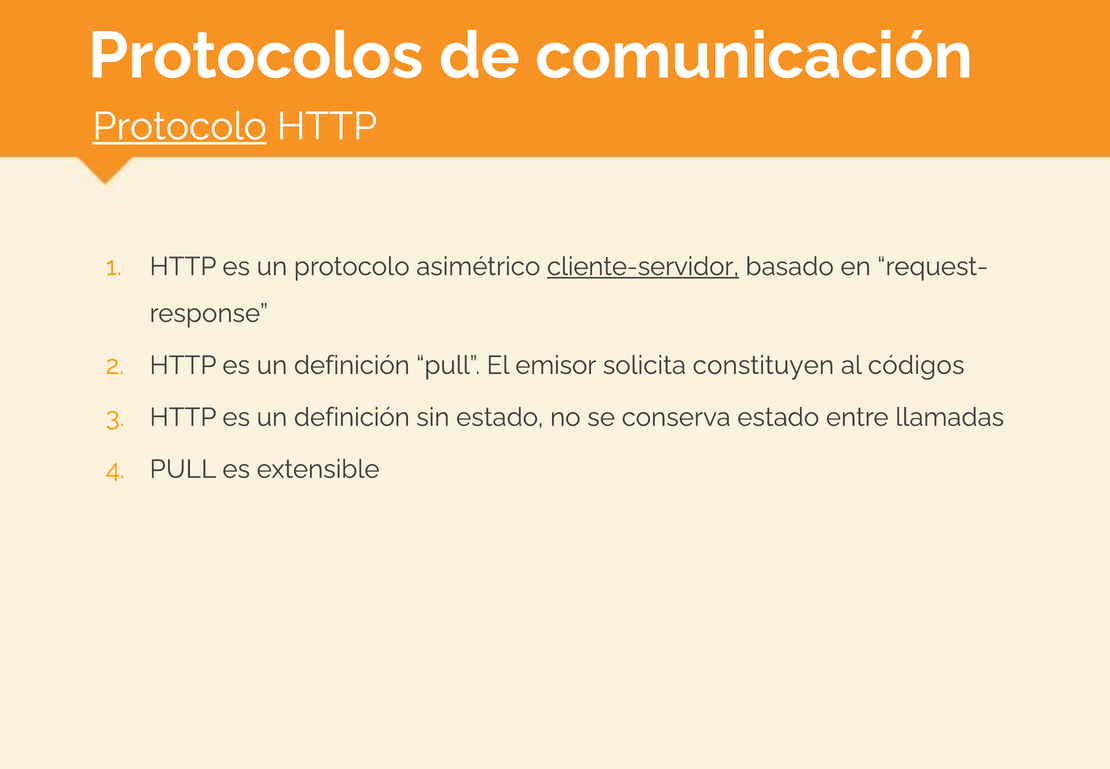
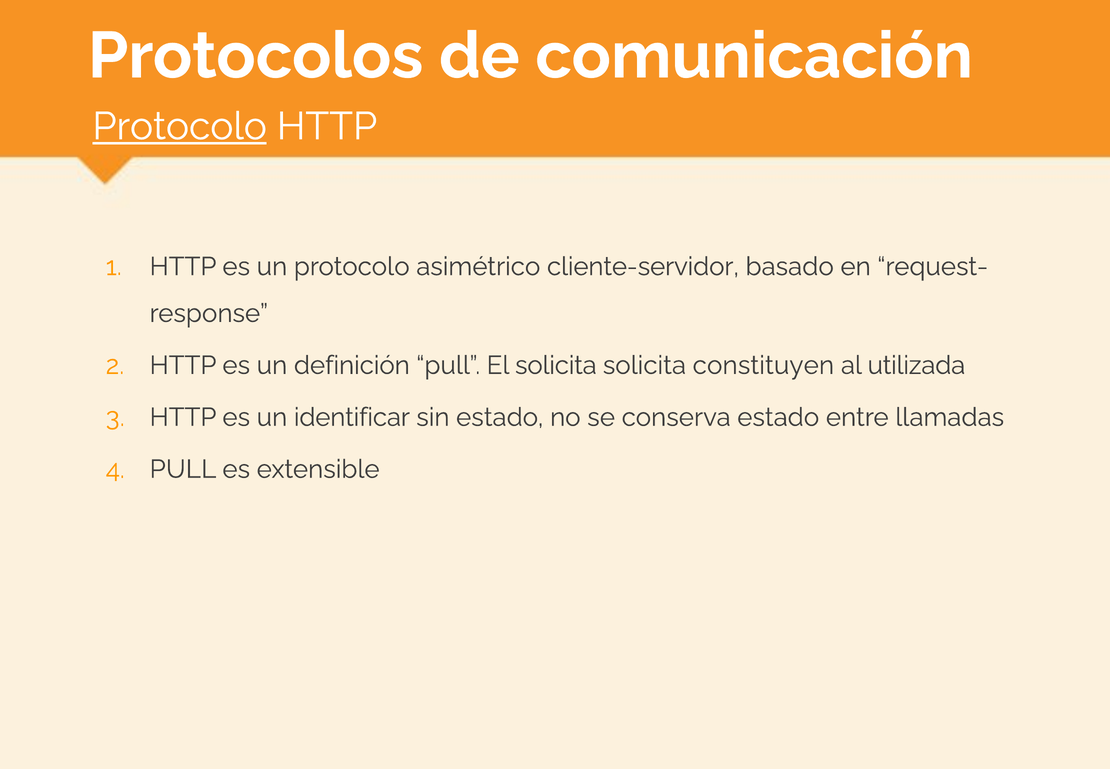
cliente-servidor underline: present -> none
El emisor: emisor -> solicita
códigos: códigos -> utilizada
definición at (352, 417): definición -> identificar
